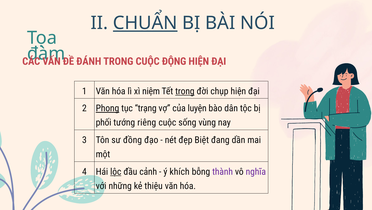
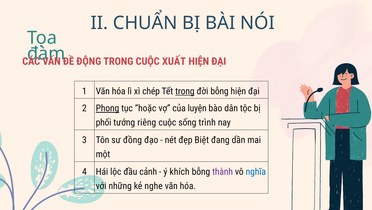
CHUẨN underline: present -> none
ĐÁNH: ĐÁNH -> ĐỘNG
ĐỘNG: ĐỘNG -> XUẤT
niệm: niệm -> chép
đời chụp: chụp -> bỗng
trạng: trạng -> hoặc
vùng: vùng -> trình
lộc underline: present -> none
nghĩa colour: purple -> blue
thiệu: thiệu -> nghe
